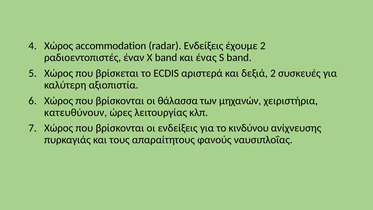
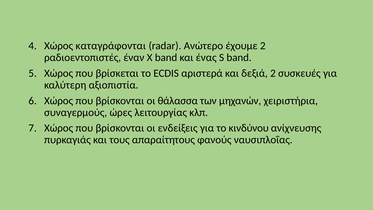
accommodation: accommodation -> καταγράφονται
radar Ενδείξεις: Ενδείξεις -> Ανώτερο
κατευθύνουν: κατευθύνουν -> συναγερμούς
